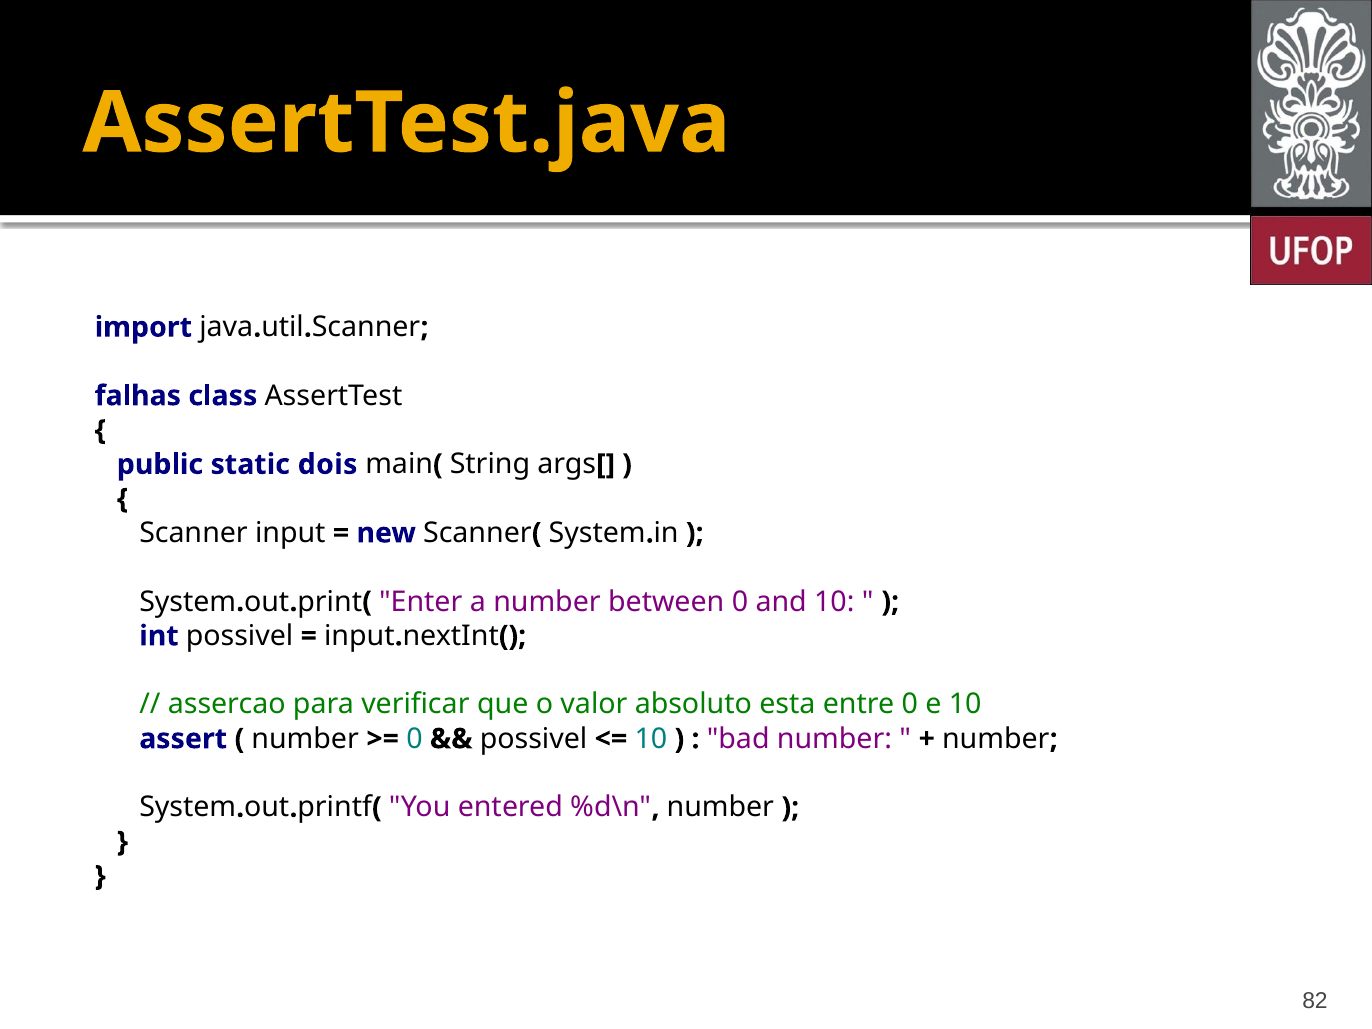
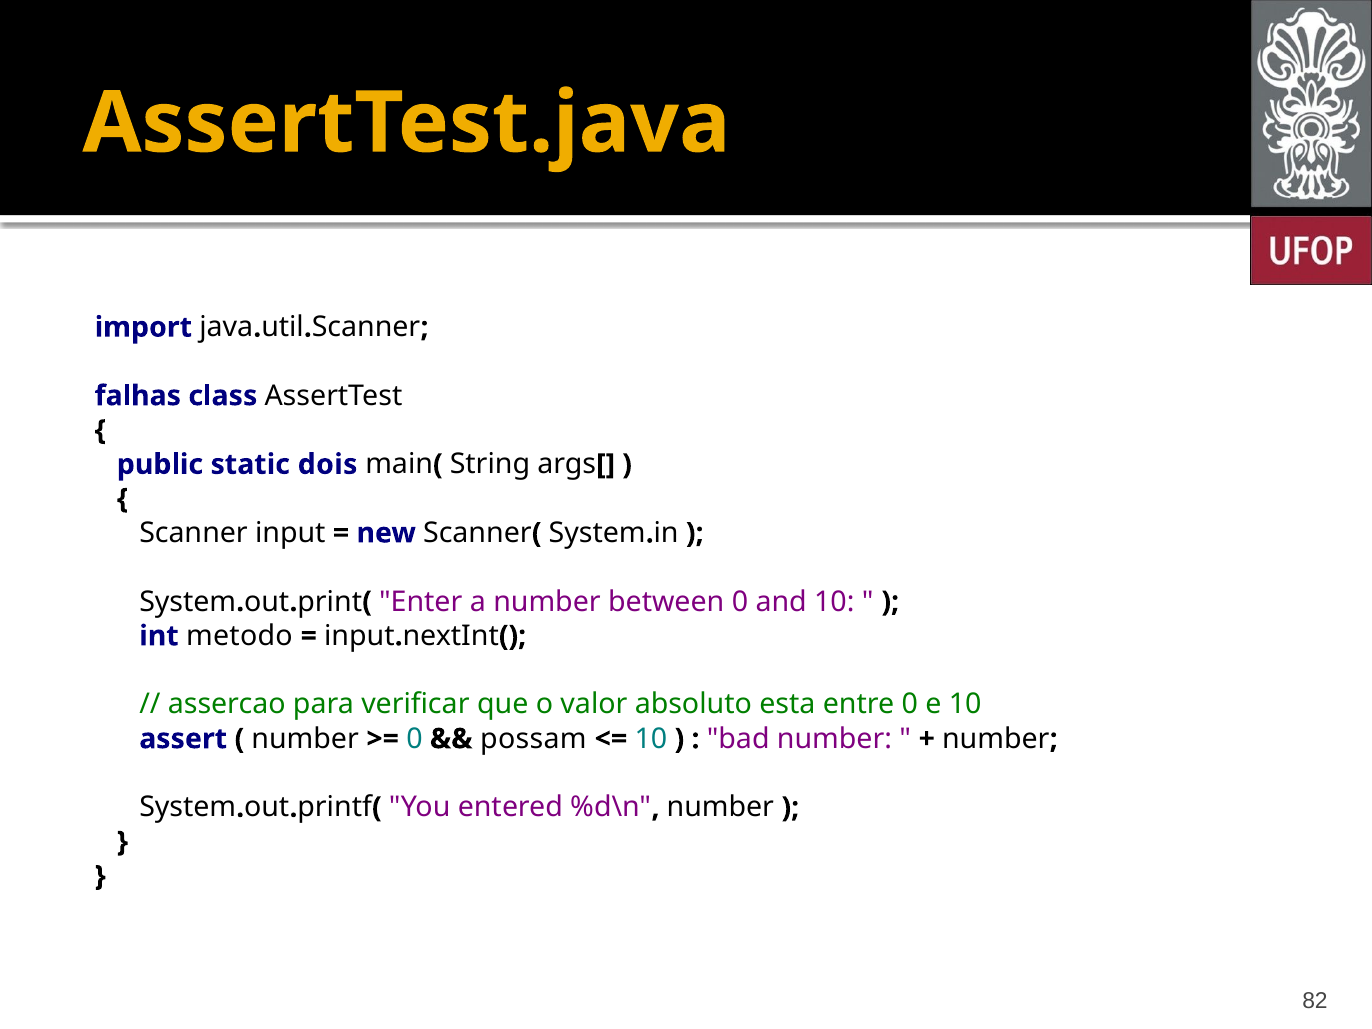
int possivel: possivel -> metodo
possivel at (534, 739): possivel -> possam
